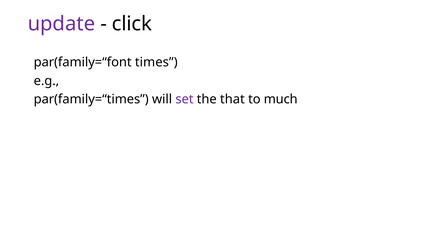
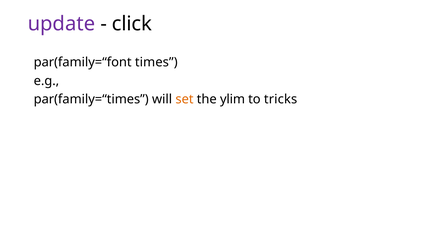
set colour: purple -> orange
that: that -> ylim
much: much -> tricks
